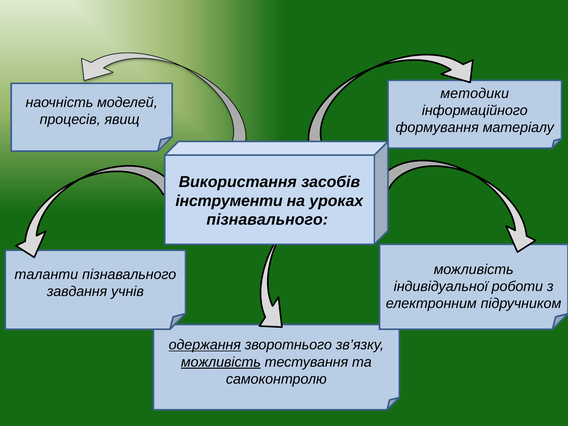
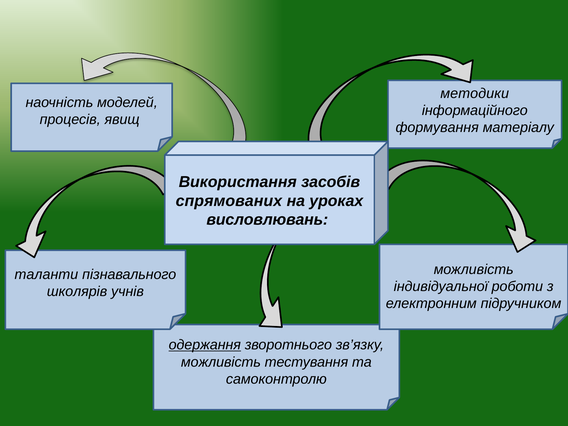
інструменти: інструменти -> спрямованих
пізнавального at (267, 220): пізнавального -> висловлювань
завдання: завдання -> школярів
можливість at (221, 362) underline: present -> none
